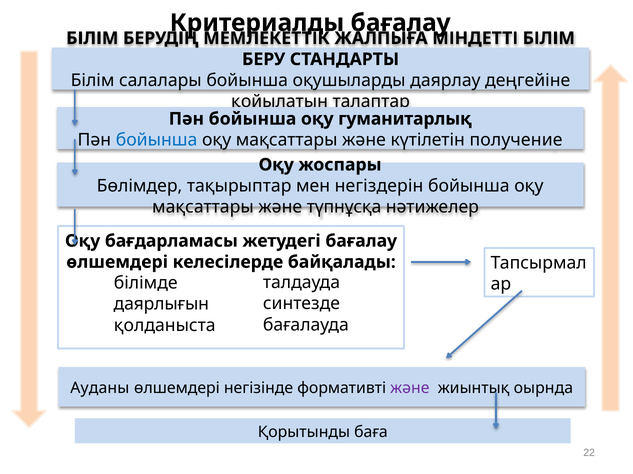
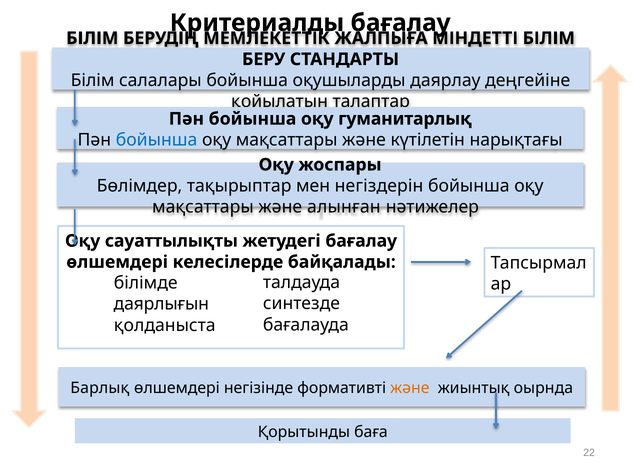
получение: получение -> нарықтағы
түпнұсқа: түпнұсқа -> алынған
бағдарламасы: бағдарламасы -> сауаттылықты
Ауданы: Ауданы -> Барлық
және at (410, 388) colour: purple -> orange
